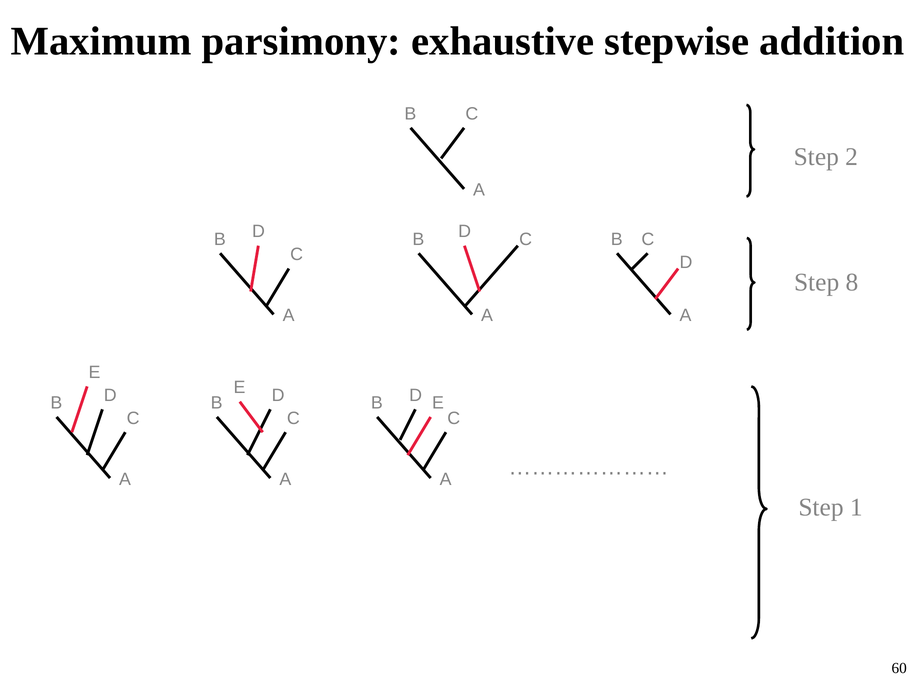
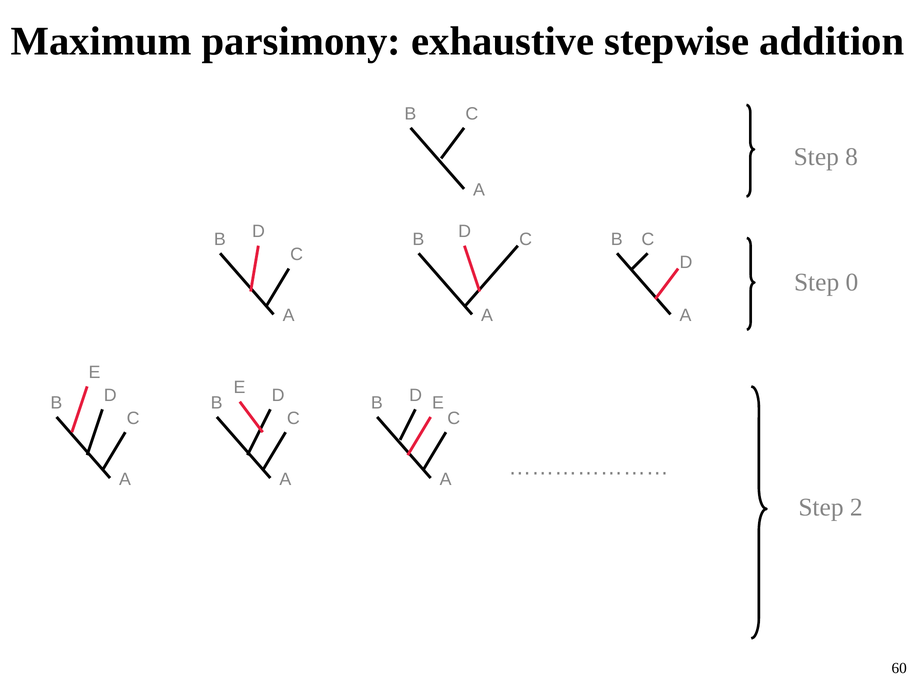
2: 2 -> 8
8: 8 -> 0
1: 1 -> 2
